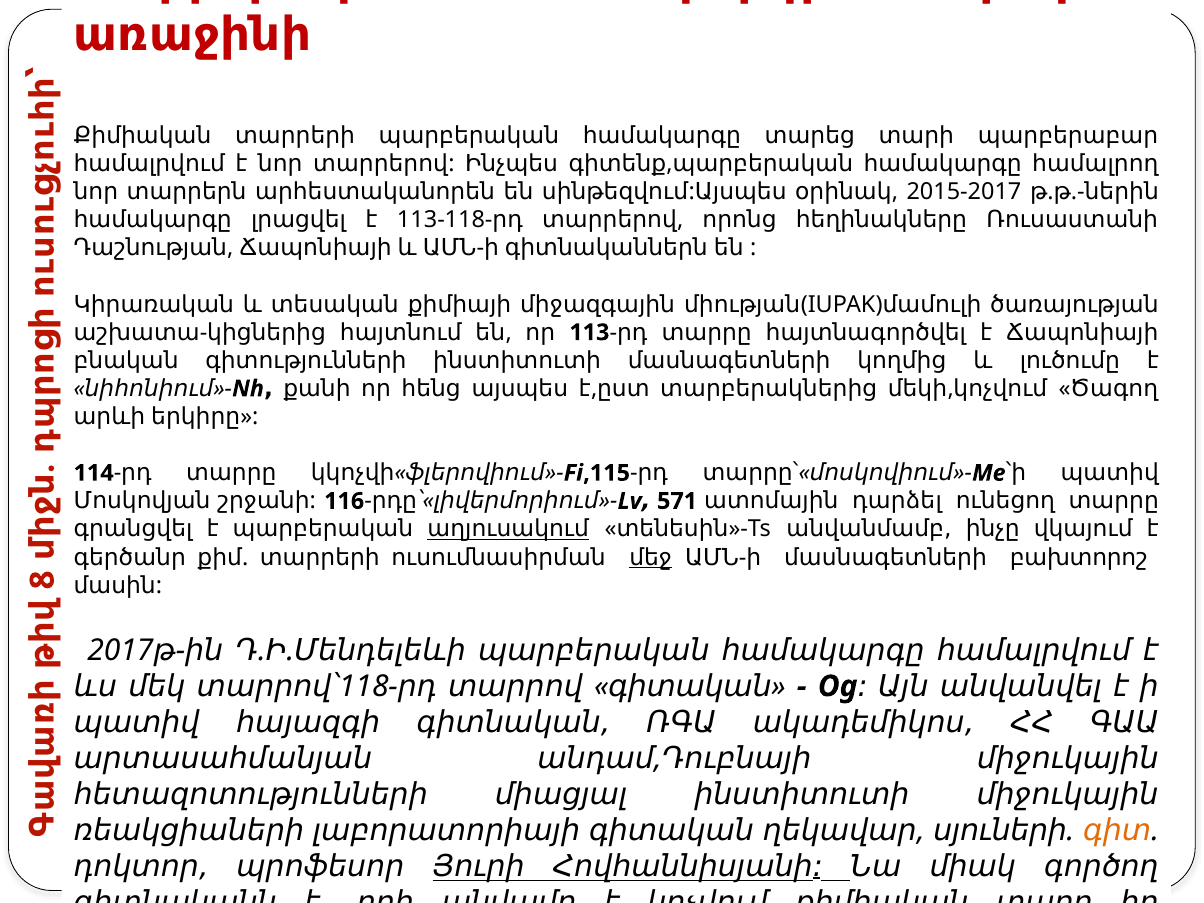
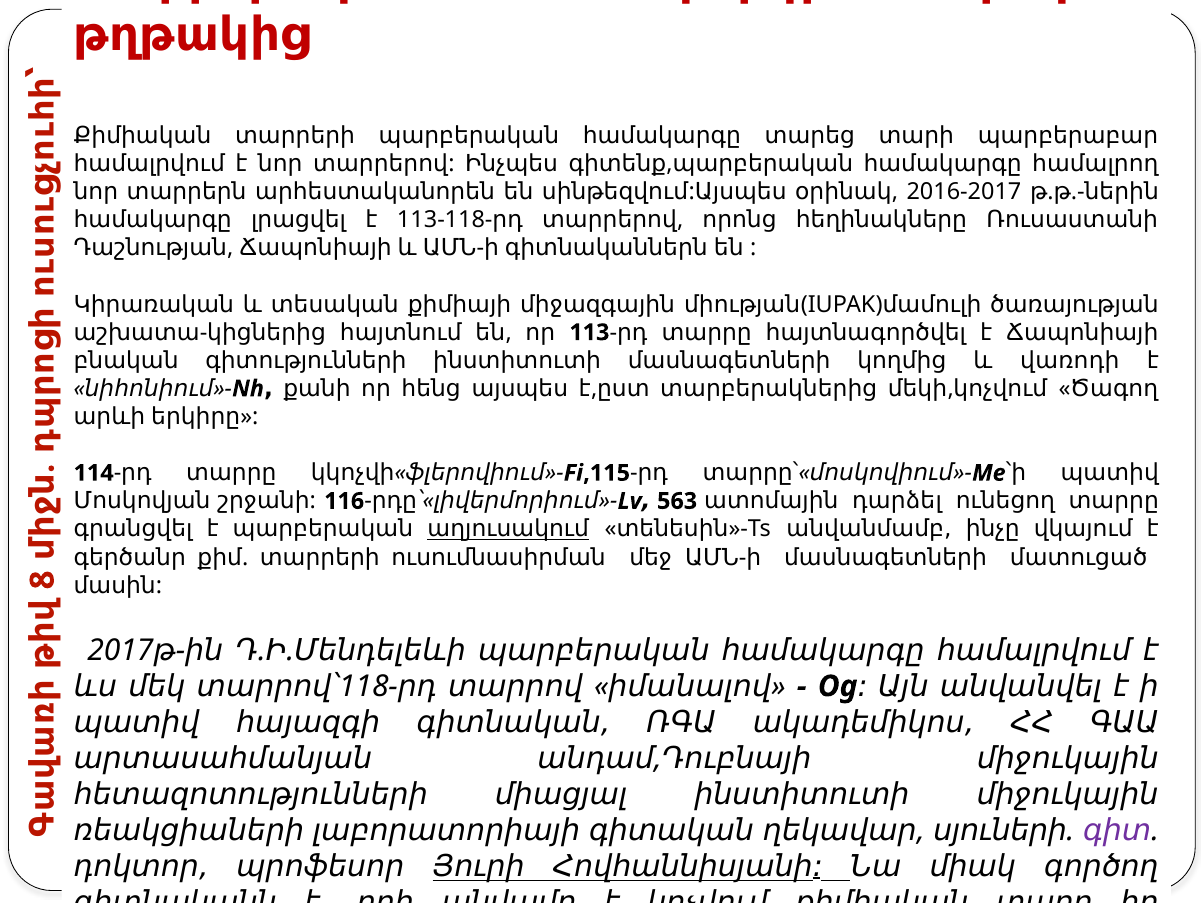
առաջինի: առաջինի -> թղթակից
2015-2017: 2015-2017 -> 2016-2017
լուծումը: լուծումը -> վառոդի
571: 571 -> 563
մեջ underline: present -> none
բախտորոշ: բախտորոշ -> մատուցած
գիտական at (690, 686): գիտական -> իմանալով
գիտ colour: orange -> purple
